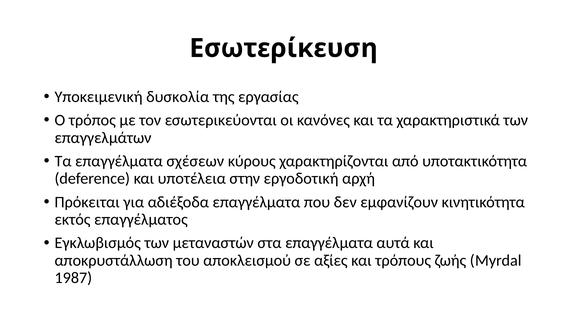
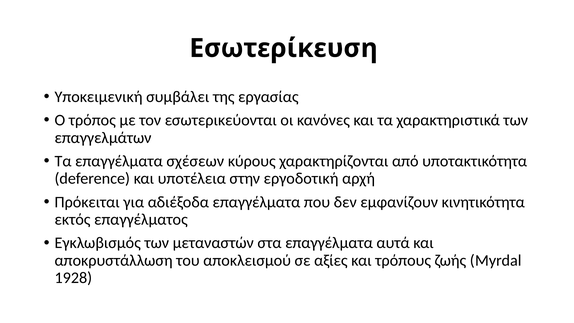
δυσκολία: δυσκολία -> συμβάλει
1987: 1987 -> 1928
